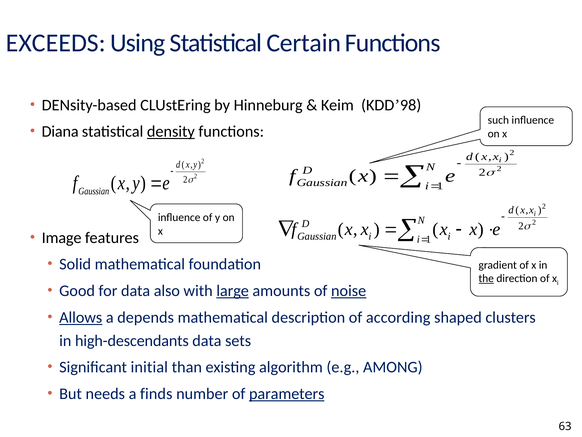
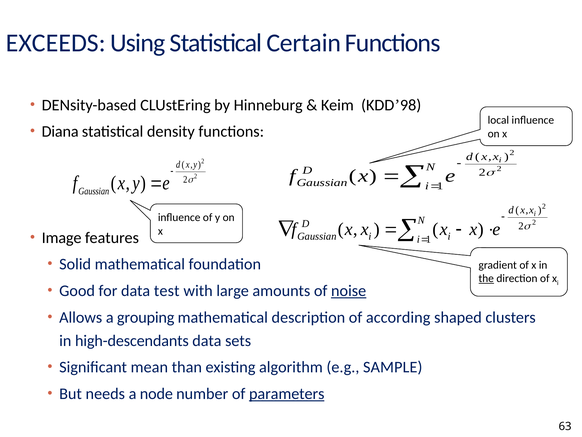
such: such -> local
density underline: present -> none
also: also -> test
large underline: present -> none
Allows underline: present -> none
depends: depends -> grouping
initial: initial -> mean
AMONG: AMONG -> SAMPLE
finds: finds -> node
